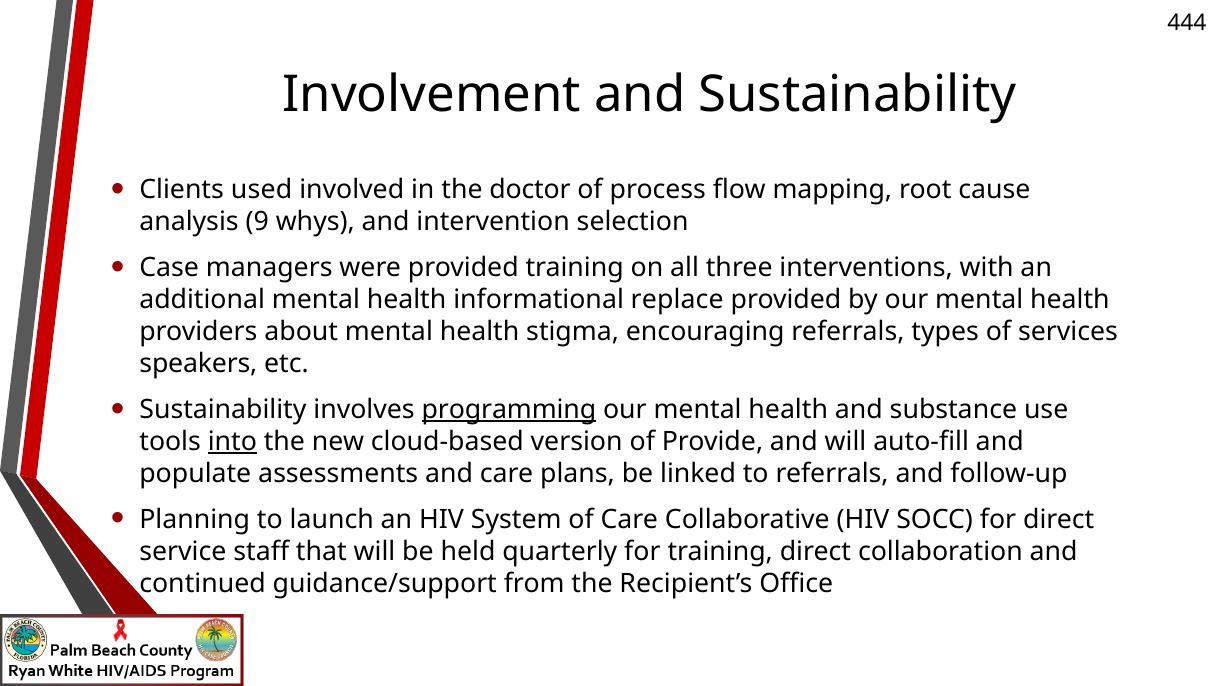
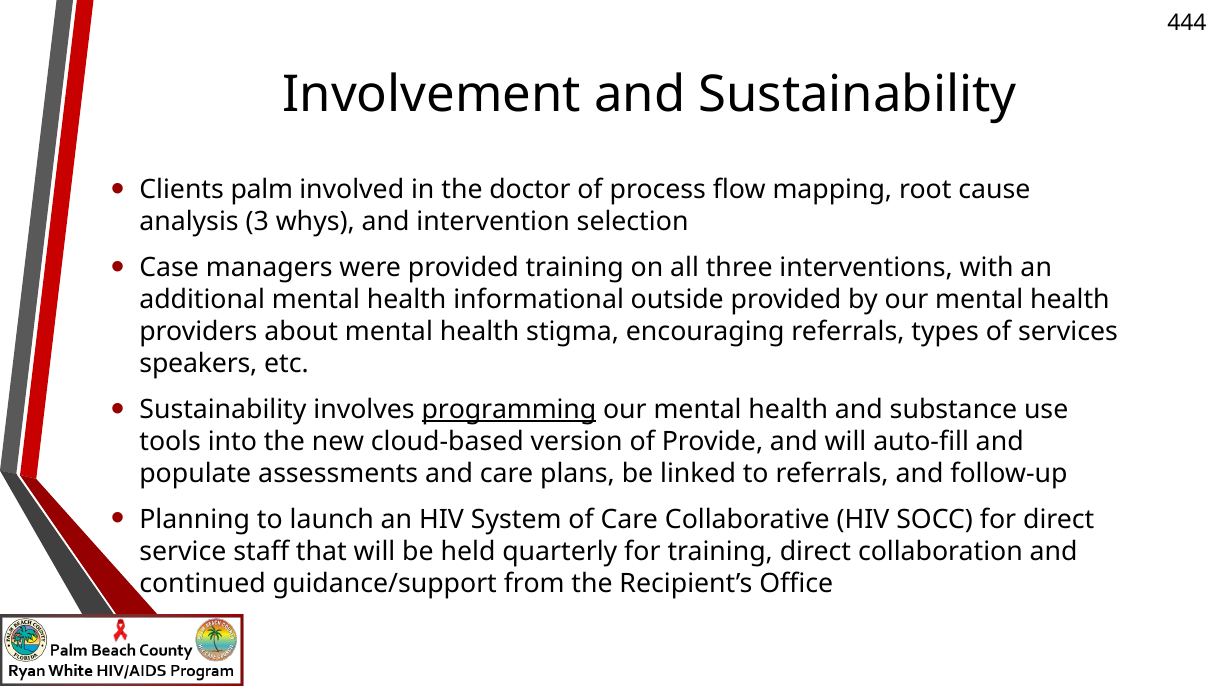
used: used -> palm
9: 9 -> 3
replace: replace -> outside
into underline: present -> none
